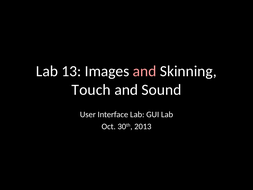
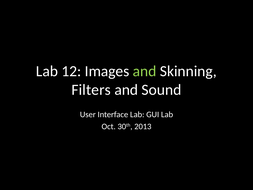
13: 13 -> 12
and at (145, 71) colour: pink -> light green
Touch: Touch -> Filters
